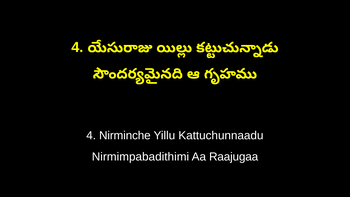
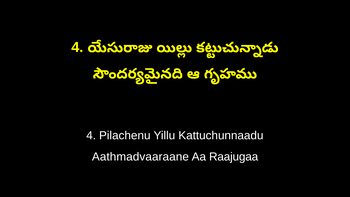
Nirminche: Nirminche -> Pilachenu
Nirmimpabadithimi: Nirmimpabadithimi -> Aathmadvaaraane
